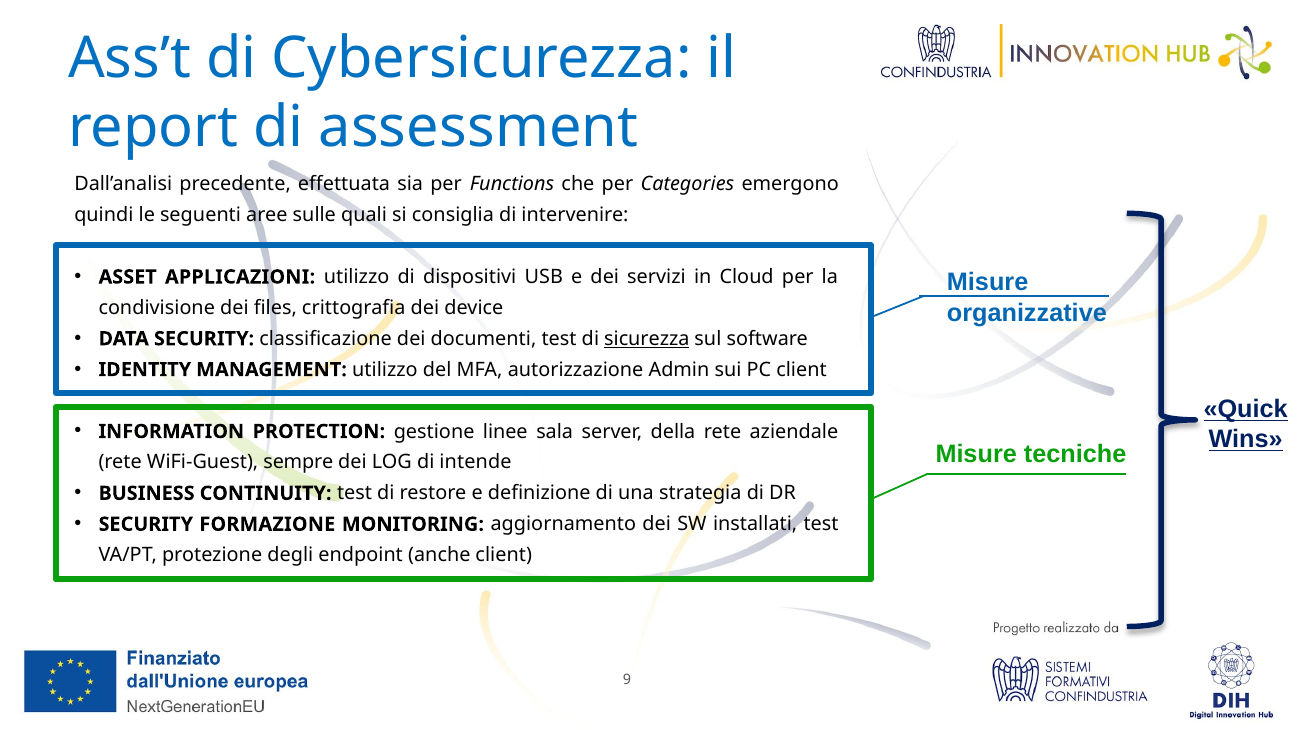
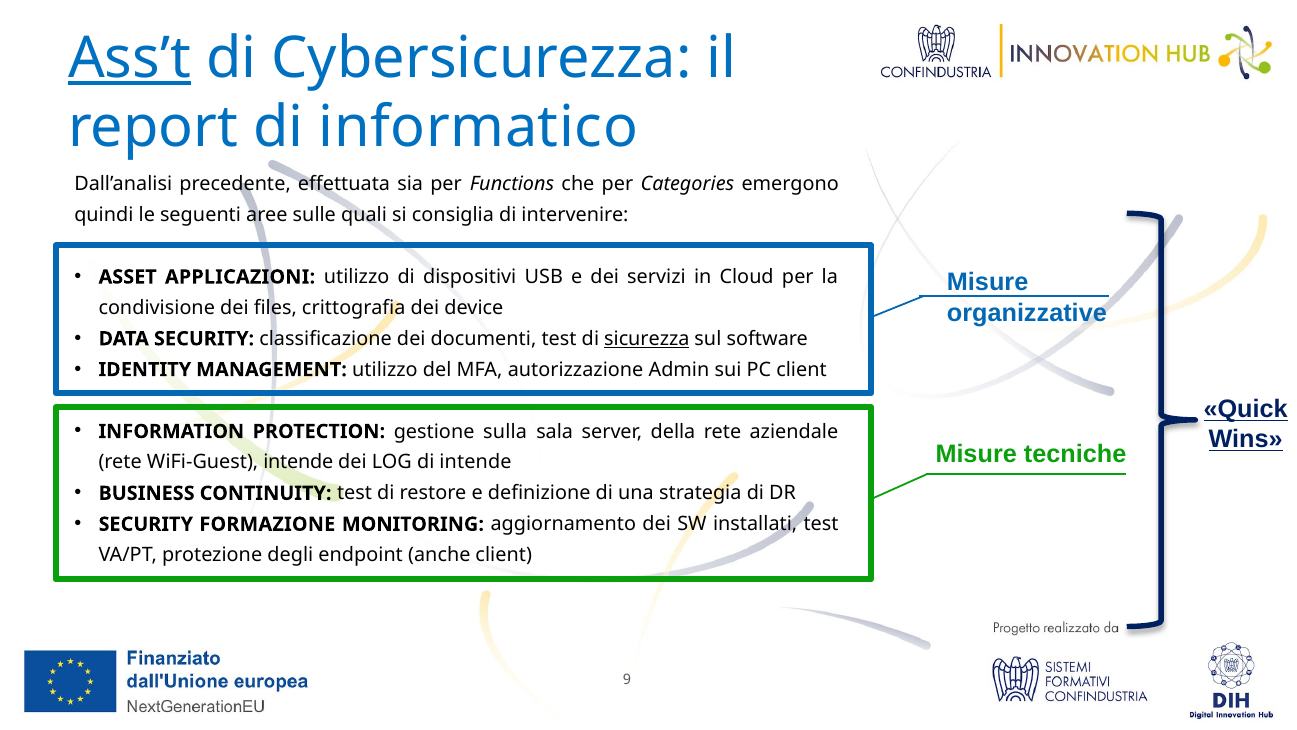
Ass’t underline: none -> present
assessment: assessment -> informatico
linee: linee -> sulla
WiFi-Guest sempre: sempre -> intende
